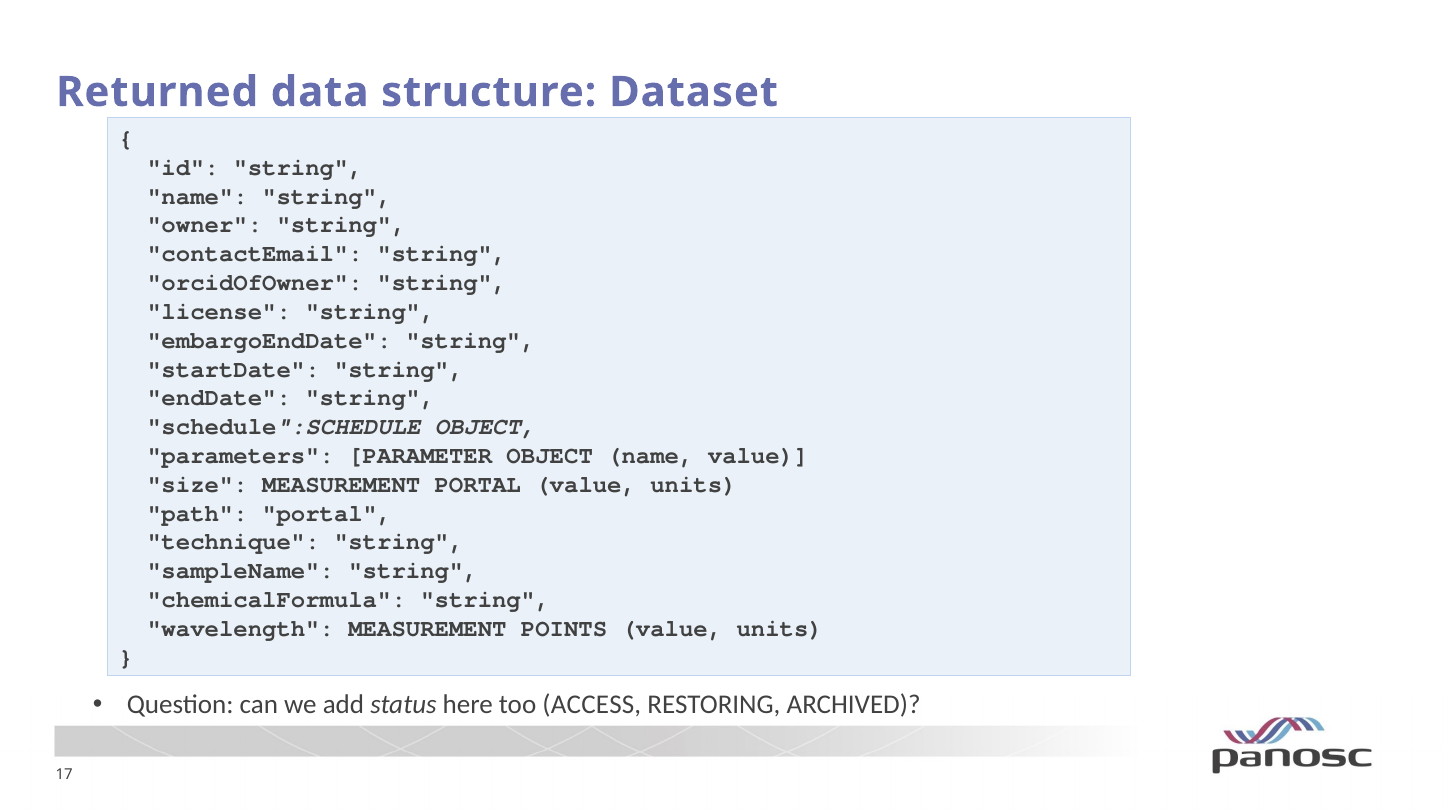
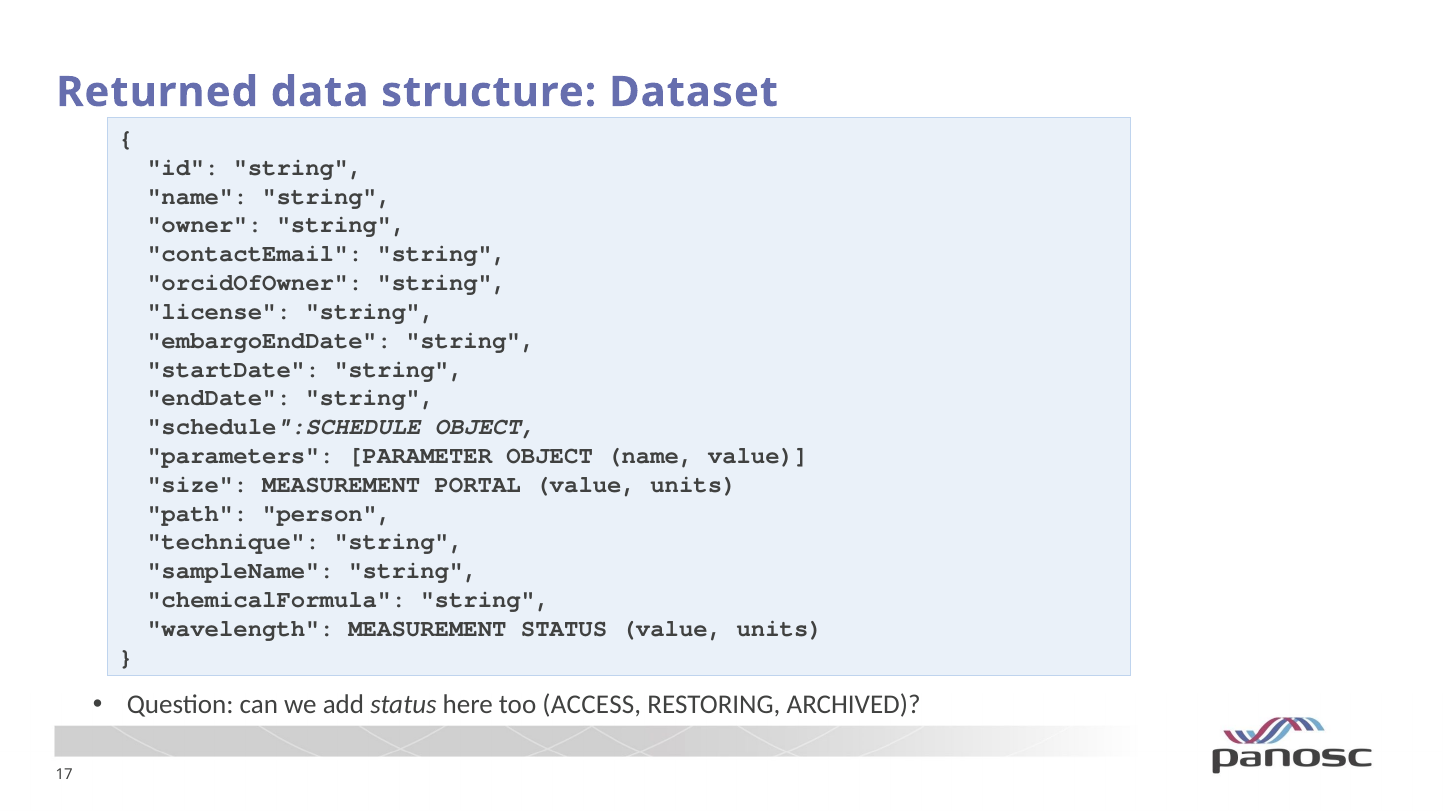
path portal: portal -> person
MEASUREMENT POINTS: POINTS -> STATUS
